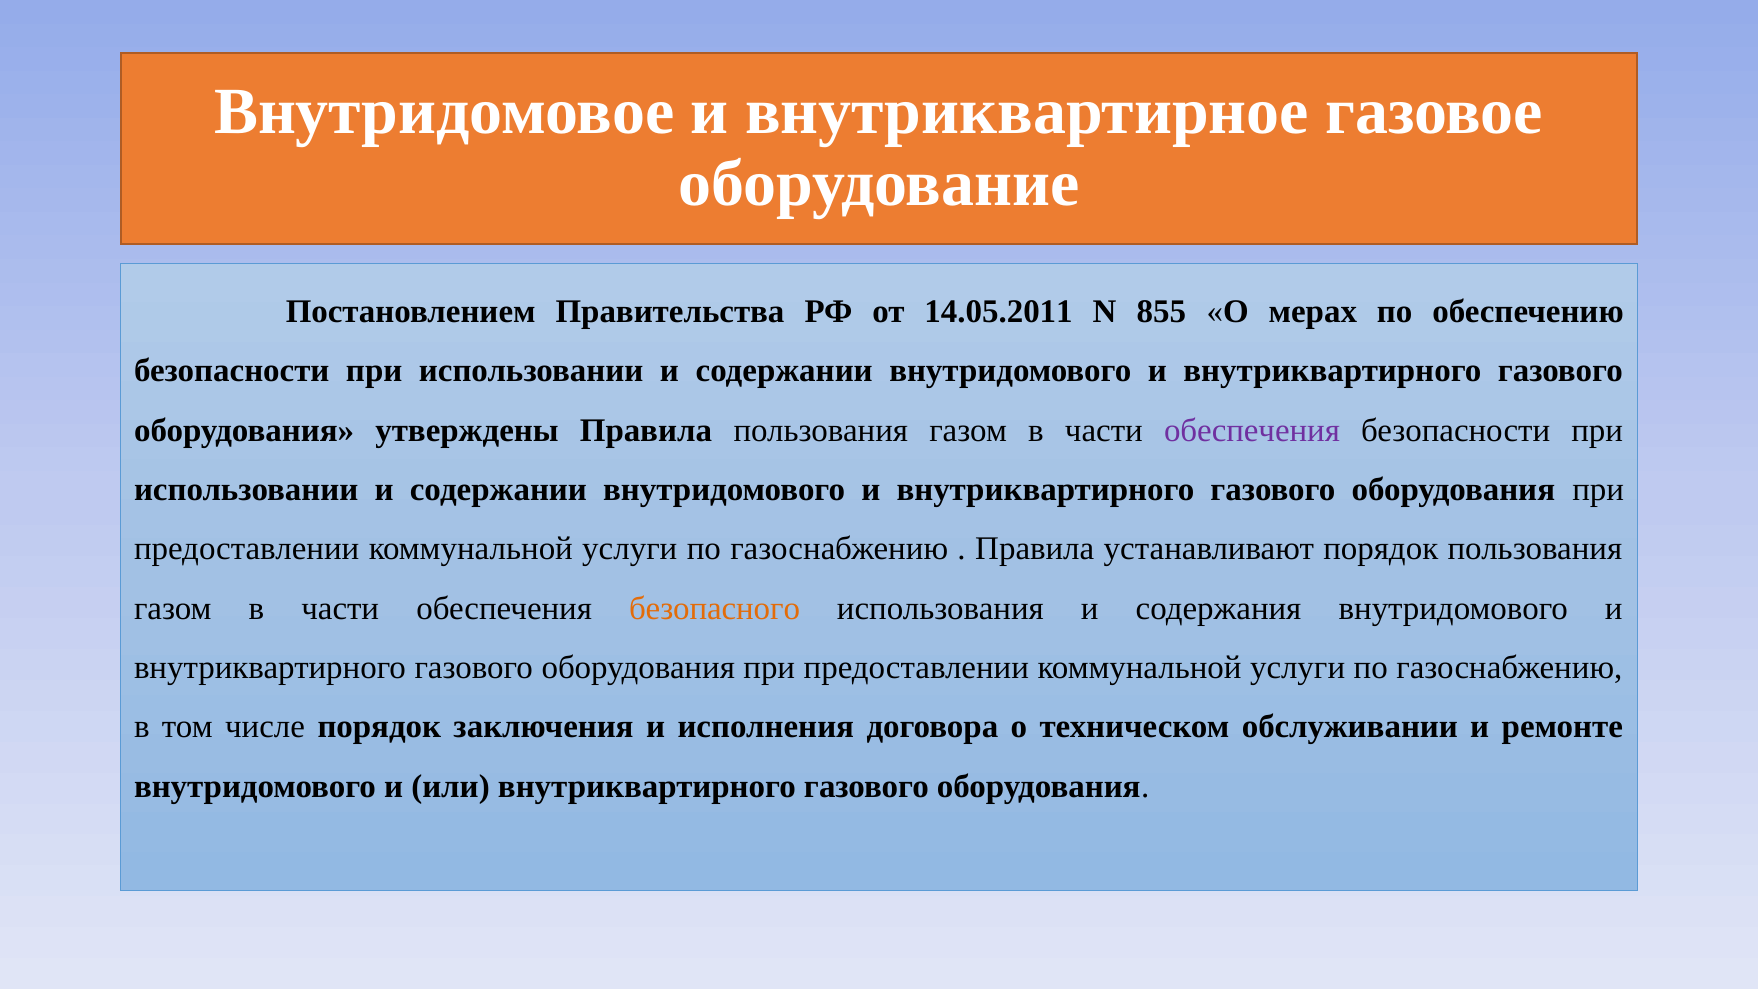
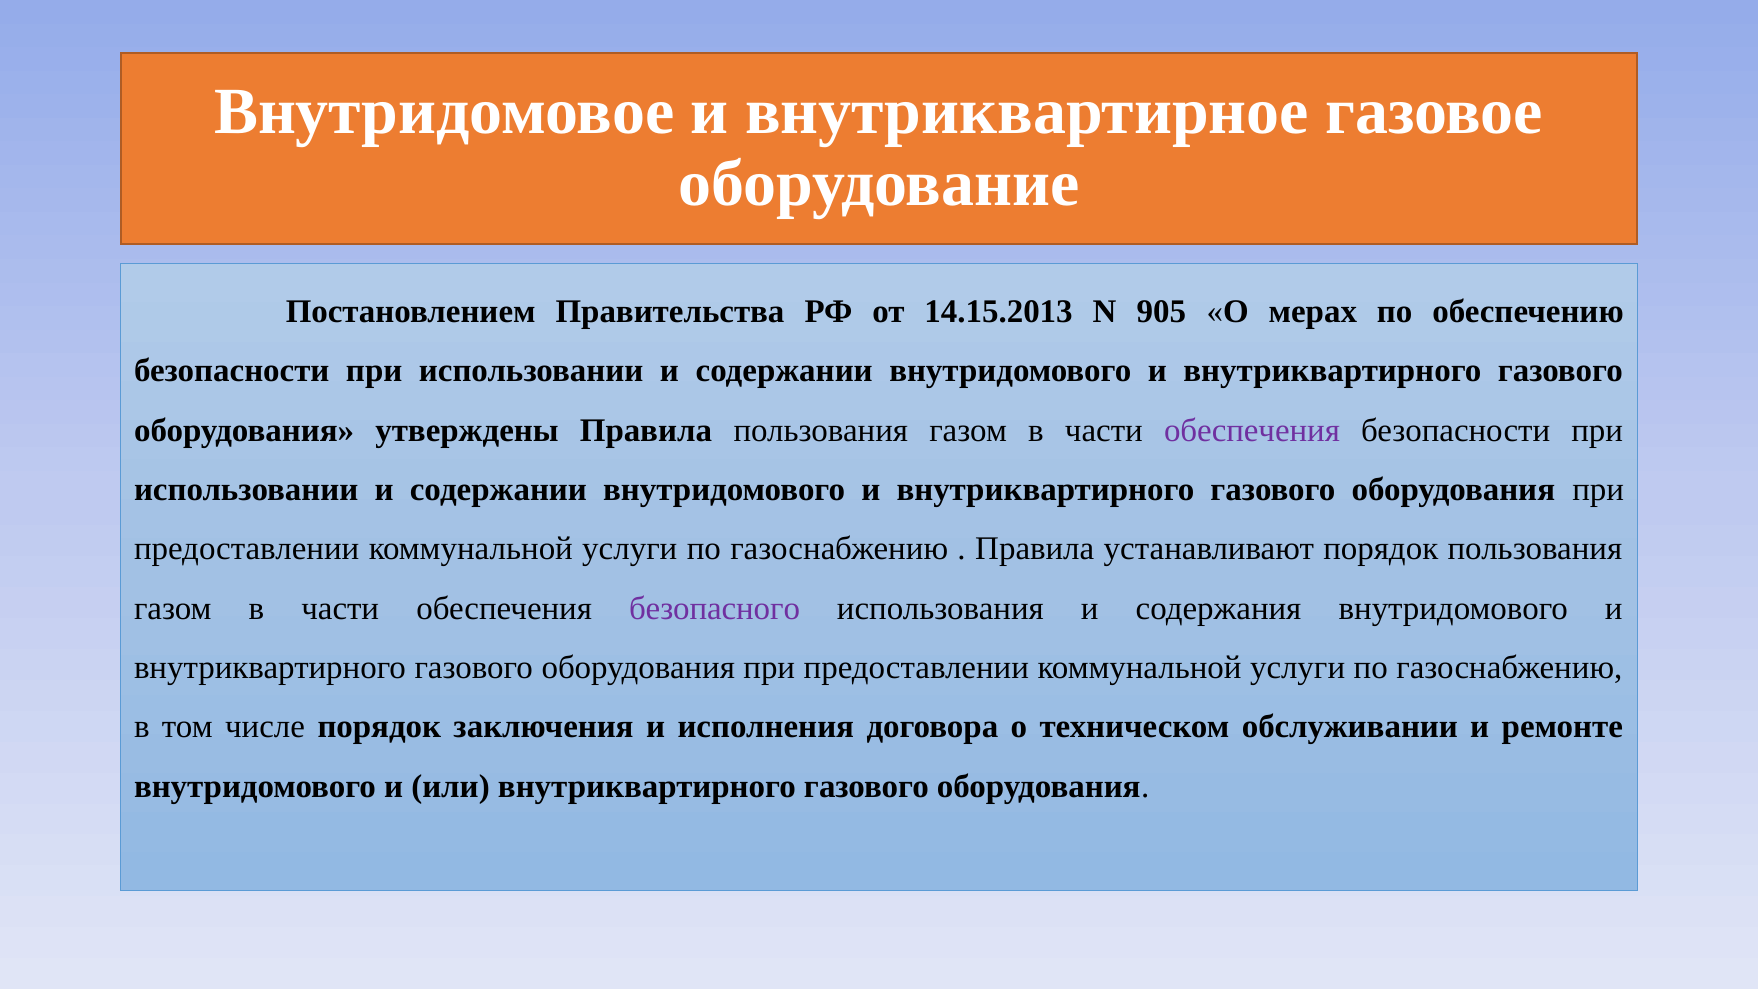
14.05.2011: 14.05.2011 -> 14.15.2013
855: 855 -> 905
безопасного colour: orange -> purple
